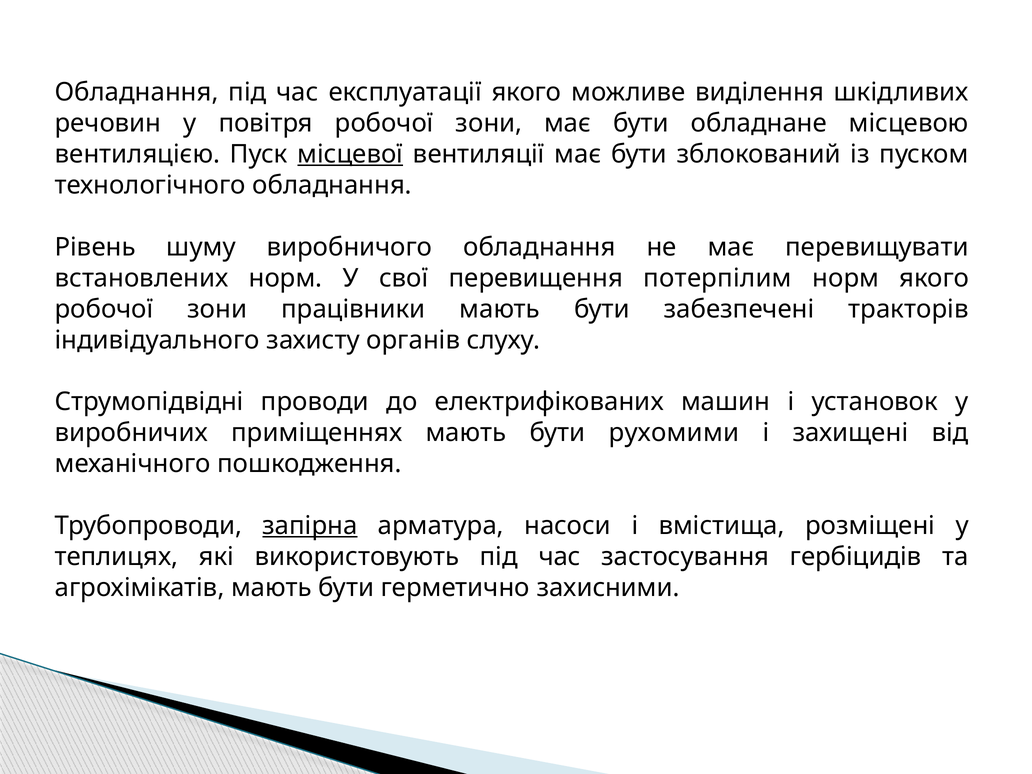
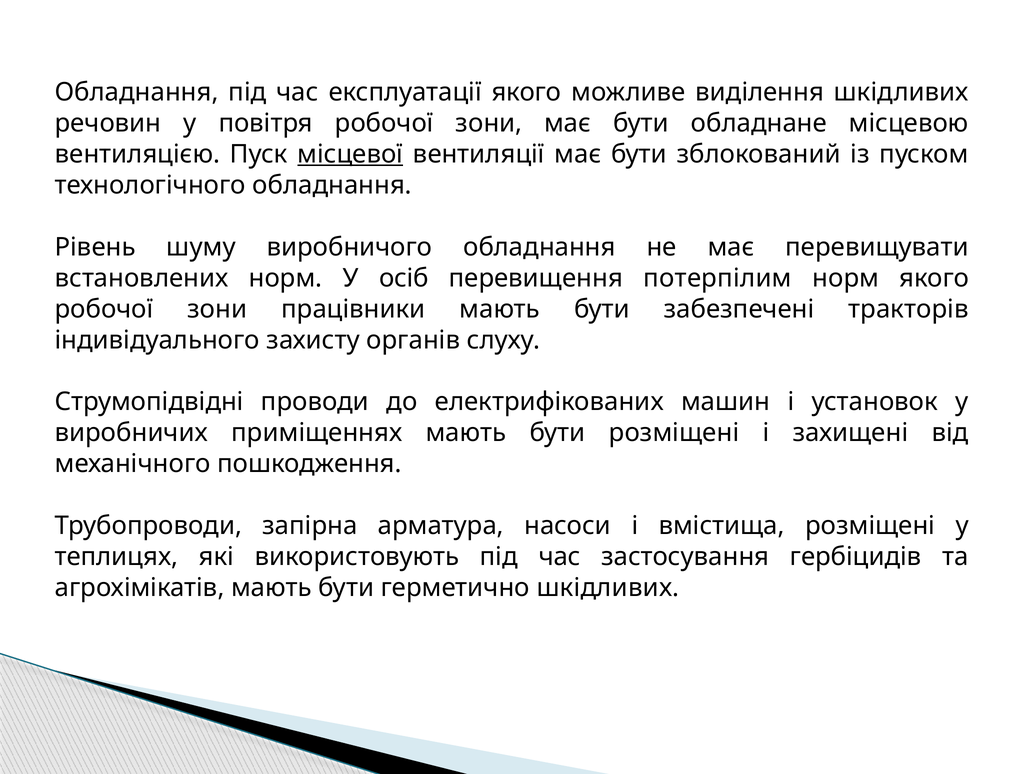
свої: свої -> осіб
бути рухомими: рухомими -> розміщені
запірна underline: present -> none
герметично захисними: захисними -> шкідливих
